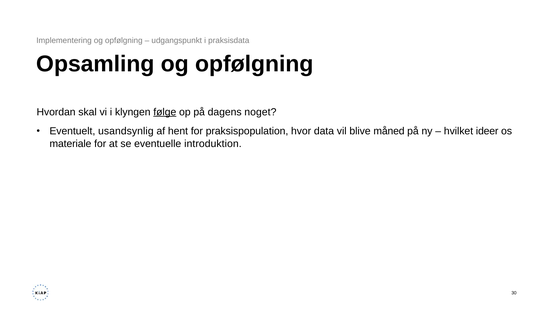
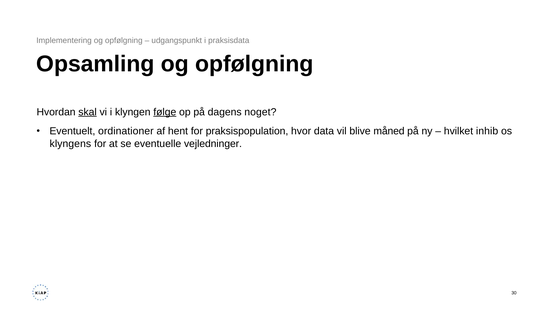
skal underline: none -> present
usandsynlig: usandsynlig -> ordinationer
ideer: ideer -> inhib
materiale: materiale -> klyngens
introduktion: introduktion -> vejledninger
